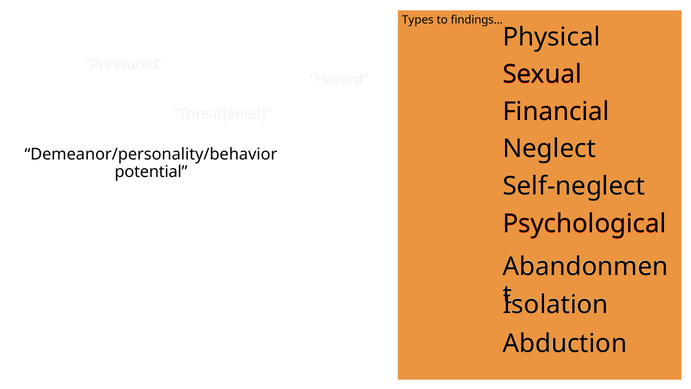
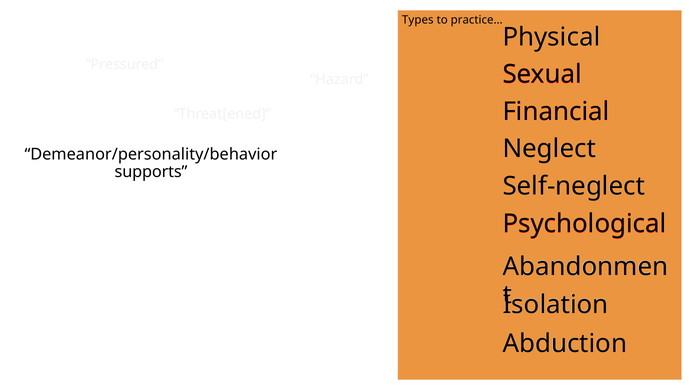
findings…: findings… -> practice…
potential: potential -> supports
